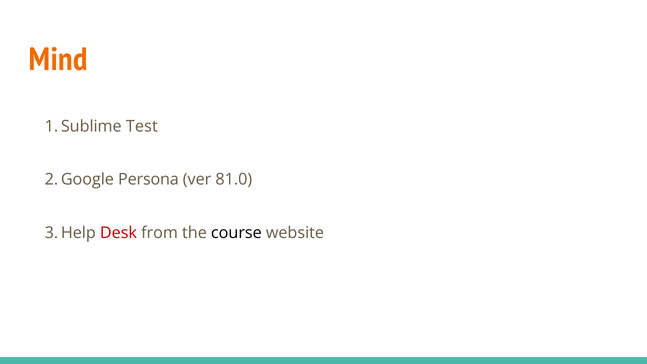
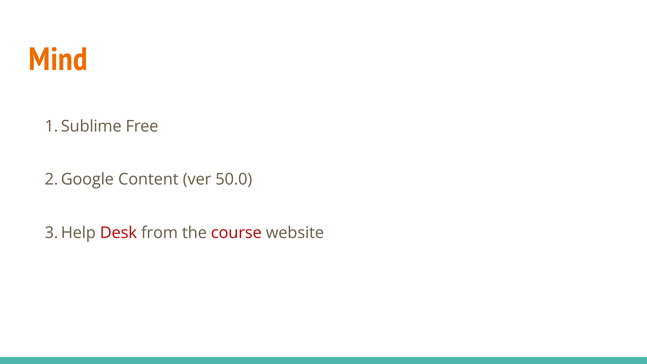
Test: Test -> Free
Persona: Persona -> Content
81.0: 81.0 -> 50.0
course colour: black -> red
